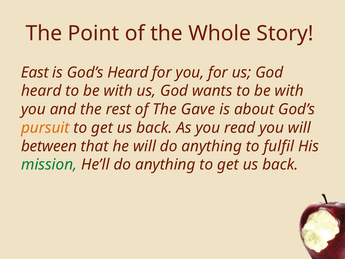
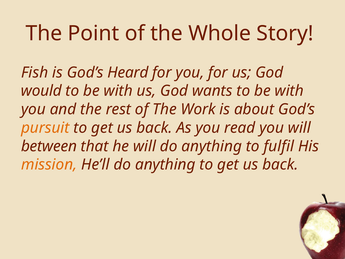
East: East -> Fish
heard at (41, 91): heard -> would
Gave: Gave -> Work
mission colour: green -> orange
